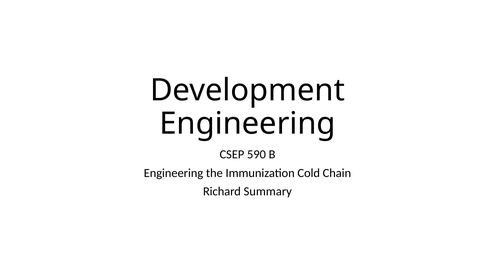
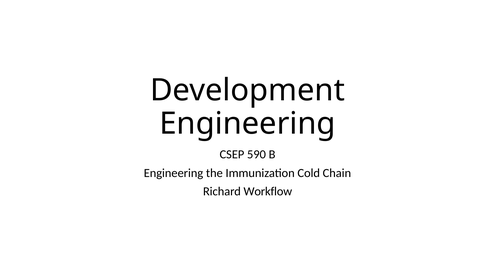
Summary: Summary -> Workflow
